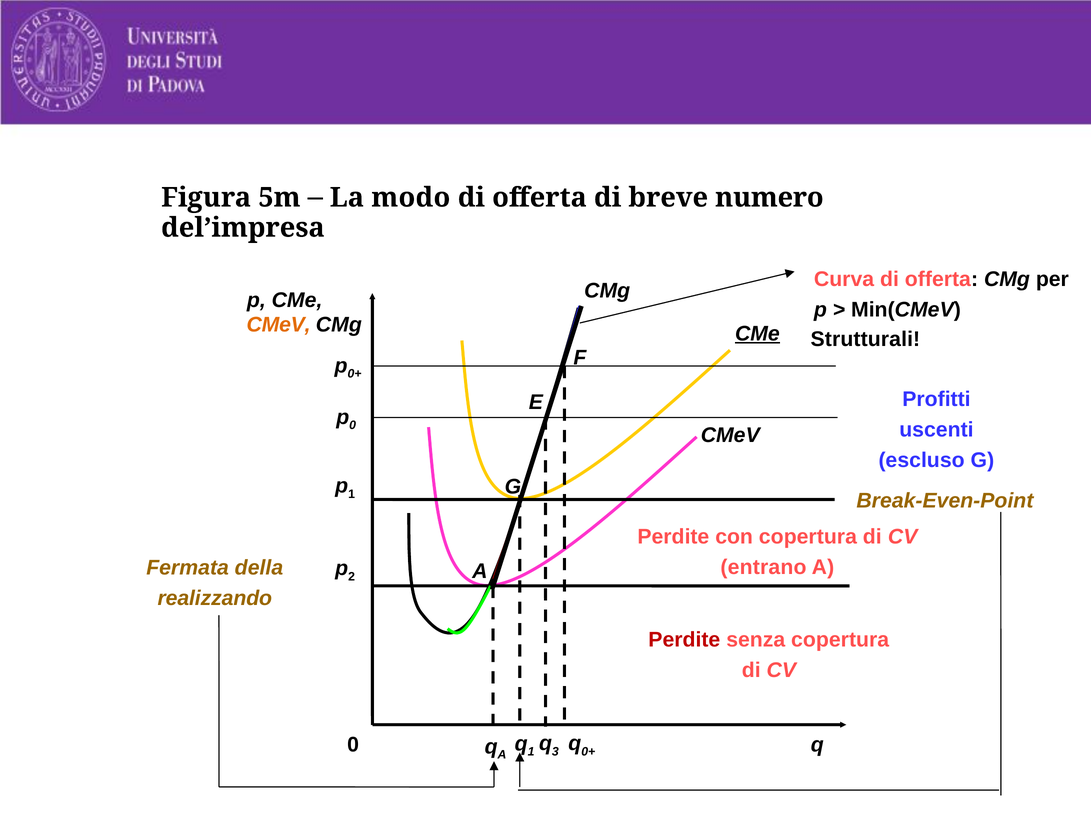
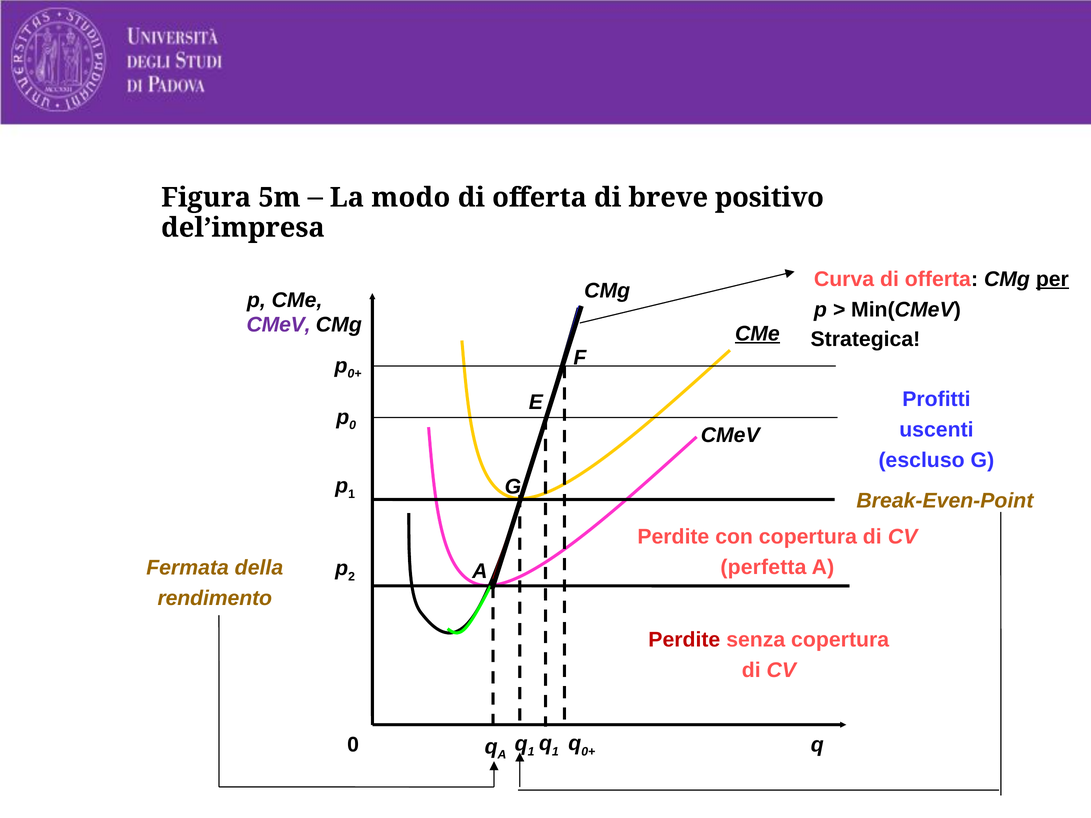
numero: numero -> positivo
per underline: none -> present
CMeV at (279, 325) colour: orange -> purple
Strutturali: Strutturali -> Strategica
entrano: entrano -> perfetta
realizzando: realizzando -> rendimento
3 at (555, 752): 3 -> 1
